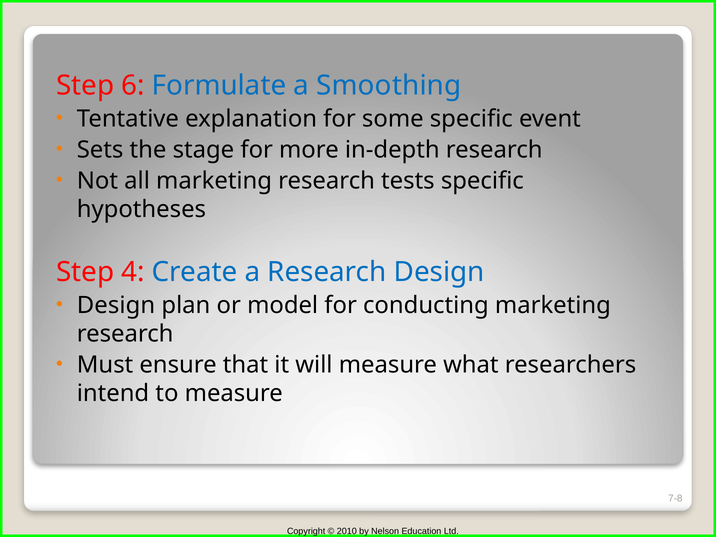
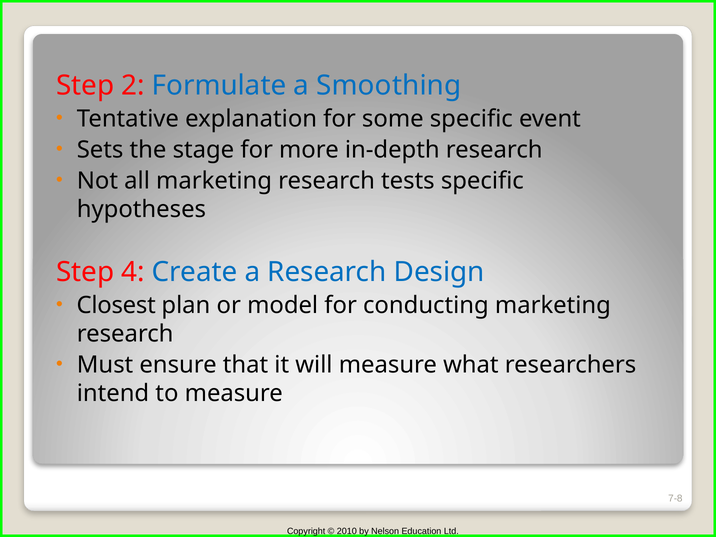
6: 6 -> 2
Design at (116, 305): Design -> Closest
